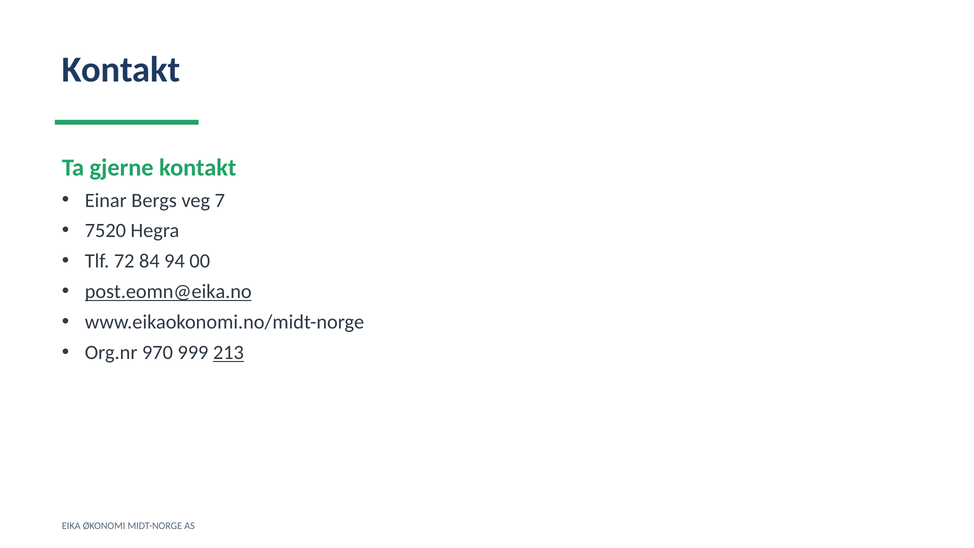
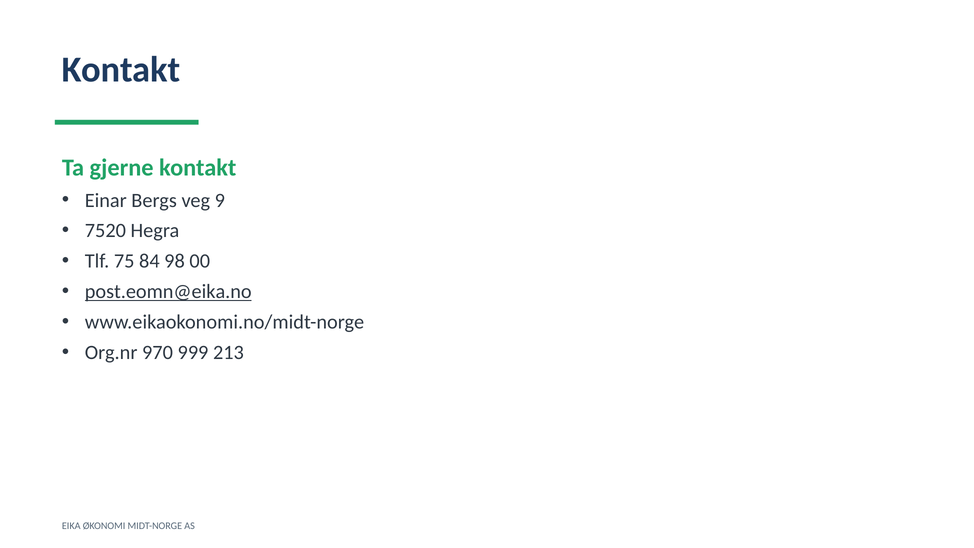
7: 7 -> 9
72: 72 -> 75
94: 94 -> 98
213 underline: present -> none
